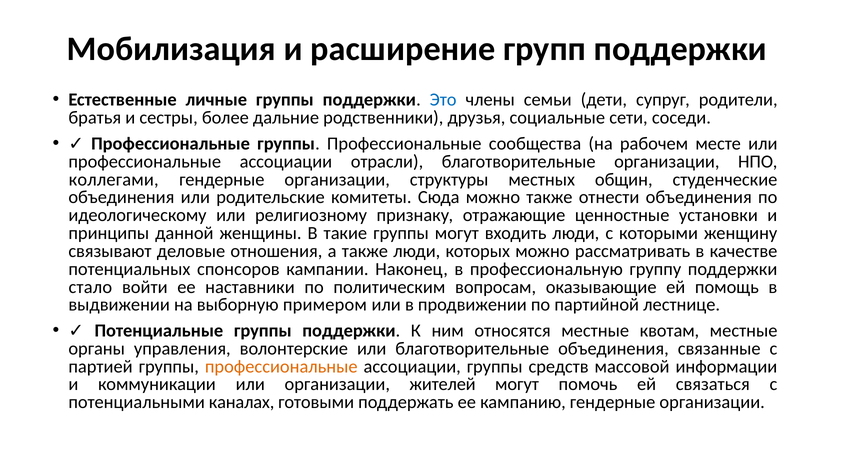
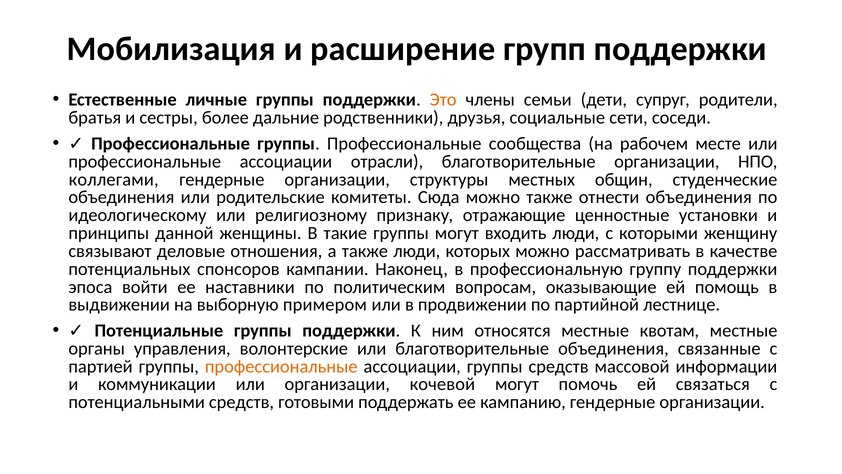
Это colour: blue -> orange
стало: стало -> эпоса
жителей: жителей -> кочевой
потенциальными каналах: каналах -> средств
